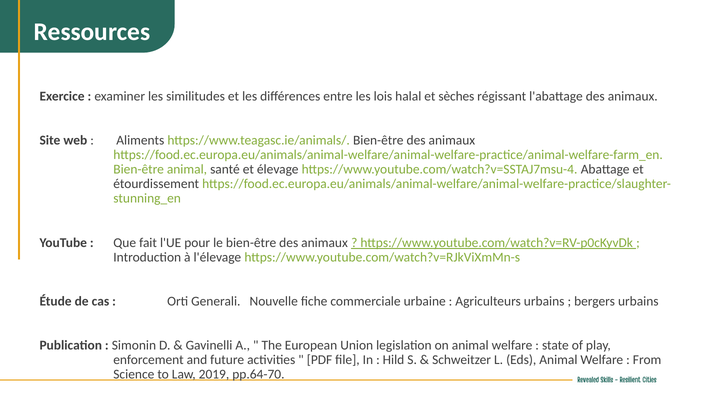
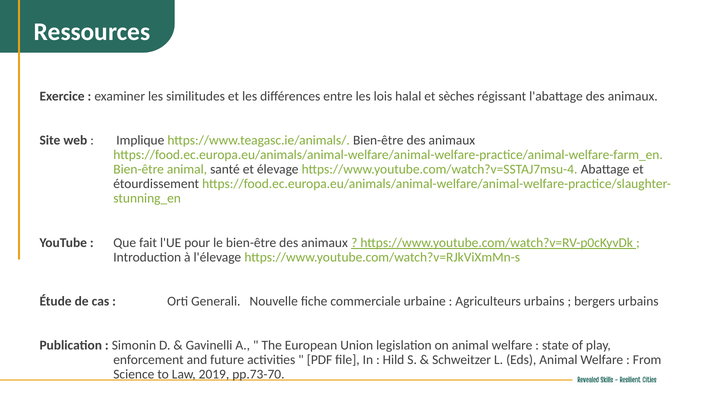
Aliments: Aliments -> Implique
pp.64-70: pp.64-70 -> pp.73-70
